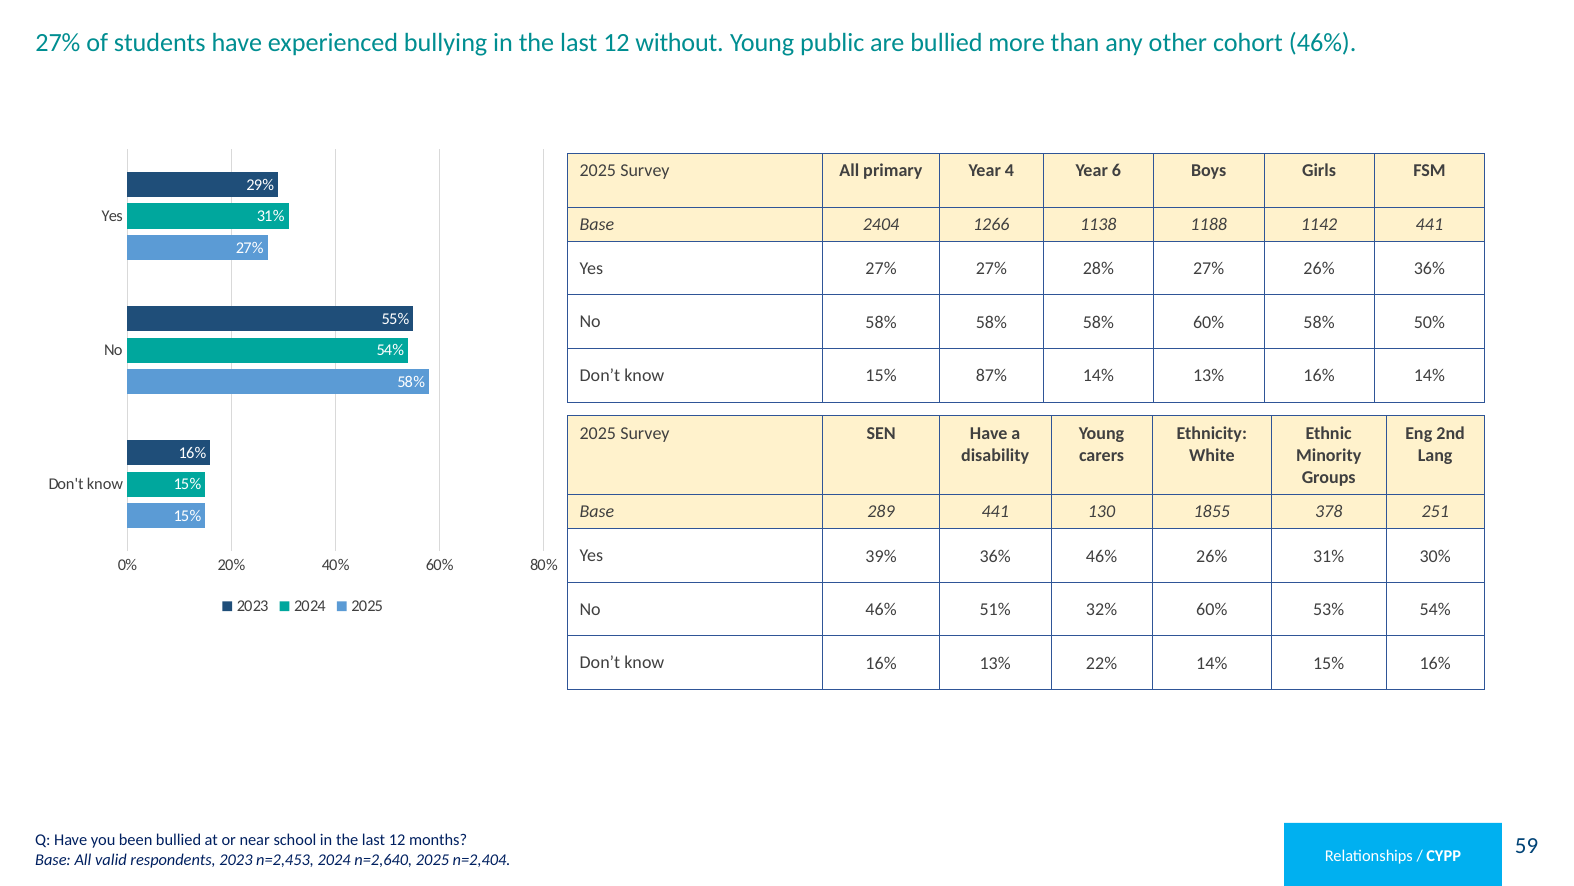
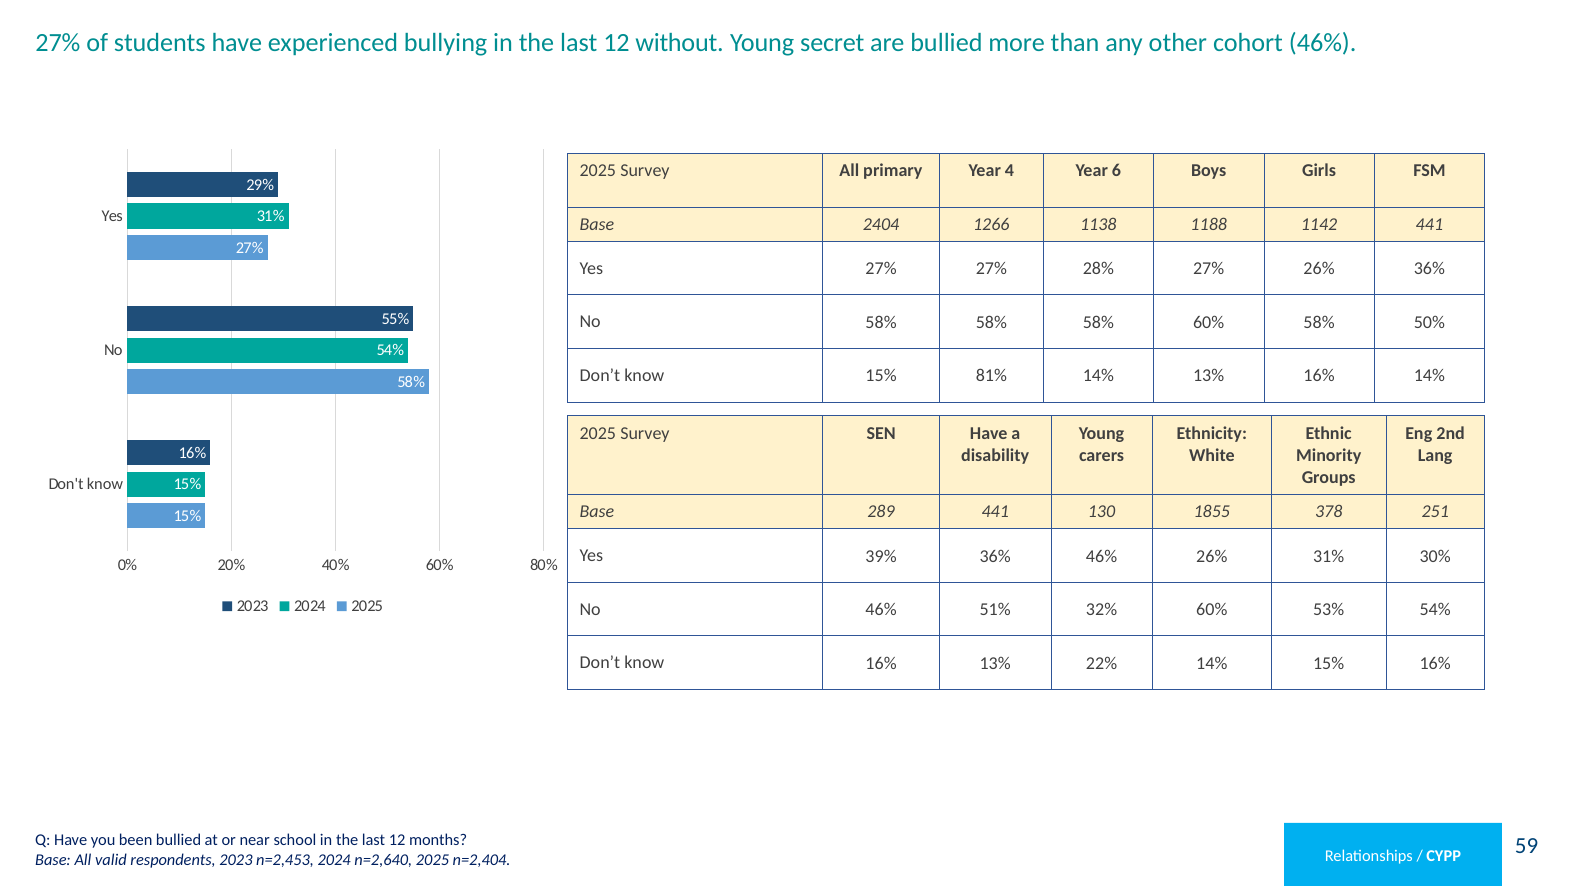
public: public -> secret
87%: 87% -> 81%
